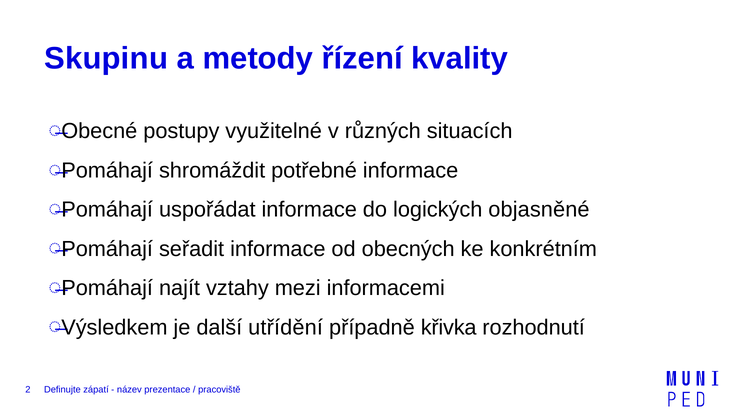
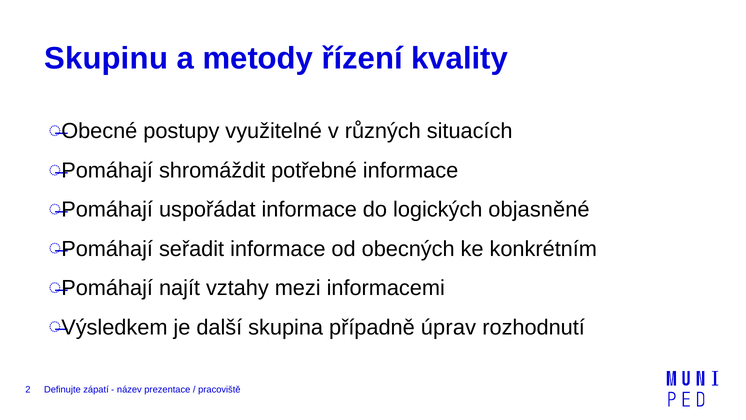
utřídění: utřídění -> skupina
křivka: křivka -> úprav
